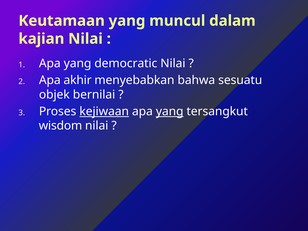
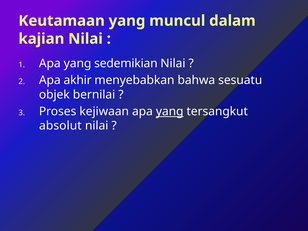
democratic: democratic -> sedemikian
kejiwaan underline: present -> none
wisdom: wisdom -> absolut
